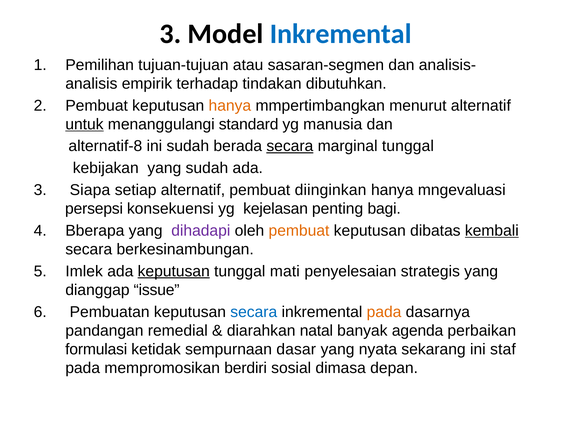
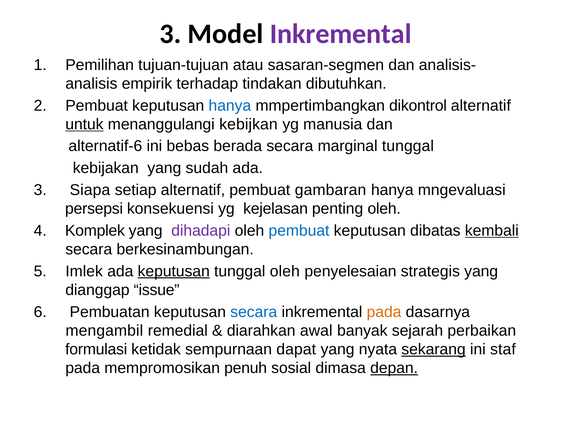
Inkremental at (341, 34) colour: blue -> purple
hanya at (230, 105) colour: orange -> blue
menurut: menurut -> dikontrol
standard: standard -> kebijkan
alternatif-8: alternatif-8 -> alternatif-6
ini sudah: sudah -> bebas
secara at (290, 146) underline: present -> none
diinginkan: diinginkan -> gambaran
penting bagi: bagi -> oleh
Bberapa: Bberapa -> Komplek
pembuat at (299, 230) colour: orange -> blue
tunggal mati: mati -> oleh
pandangan: pandangan -> mengambil
natal: natal -> awal
agenda: agenda -> sejarah
dasar: dasar -> dapat
sekarang underline: none -> present
berdiri: berdiri -> penuh
depan underline: none -> present
